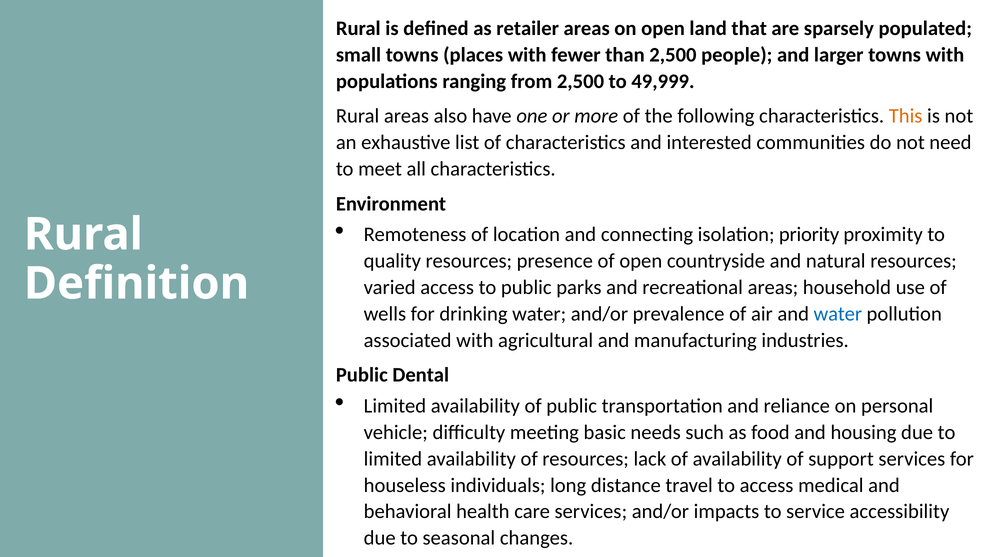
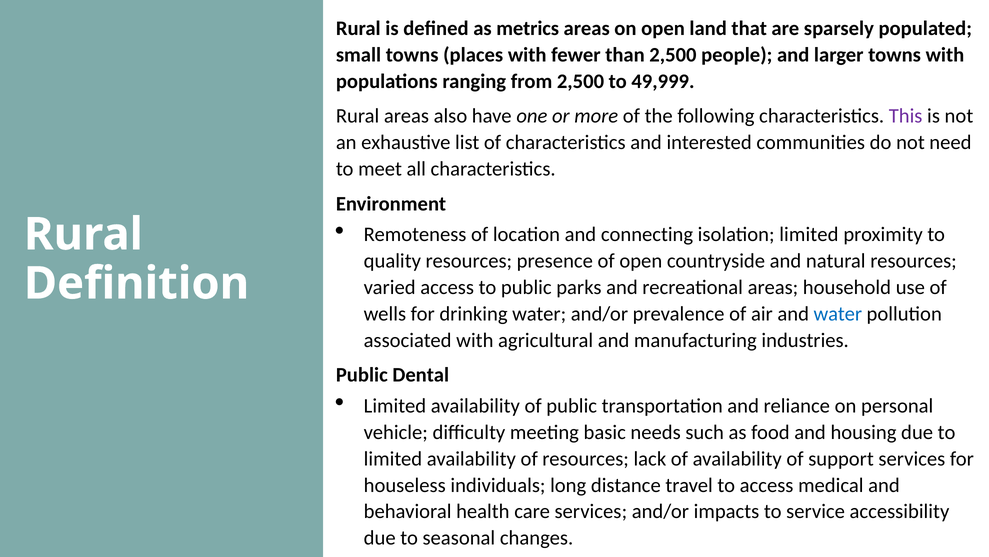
retailer: retailer -> metrics
This colour: orange -> purple
isolation priority: priority -> limited
